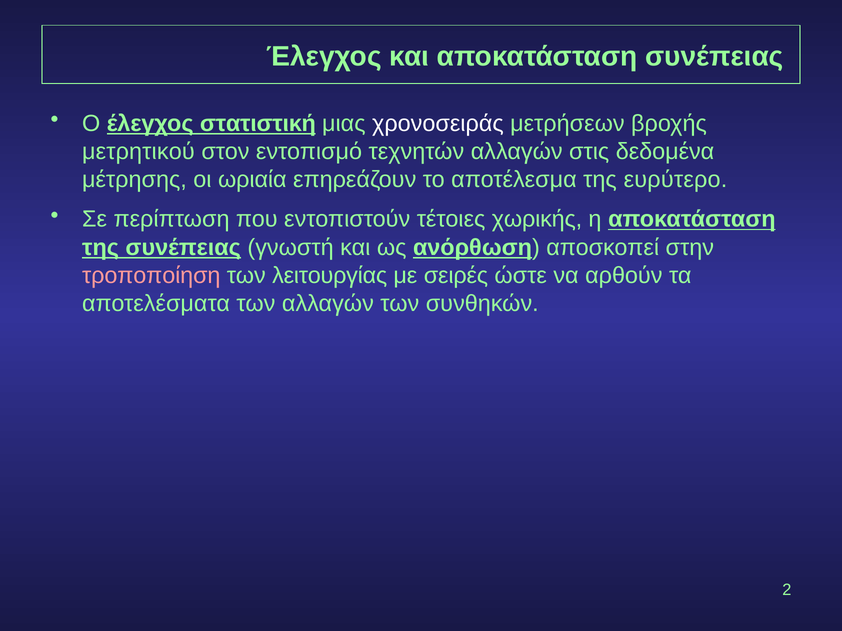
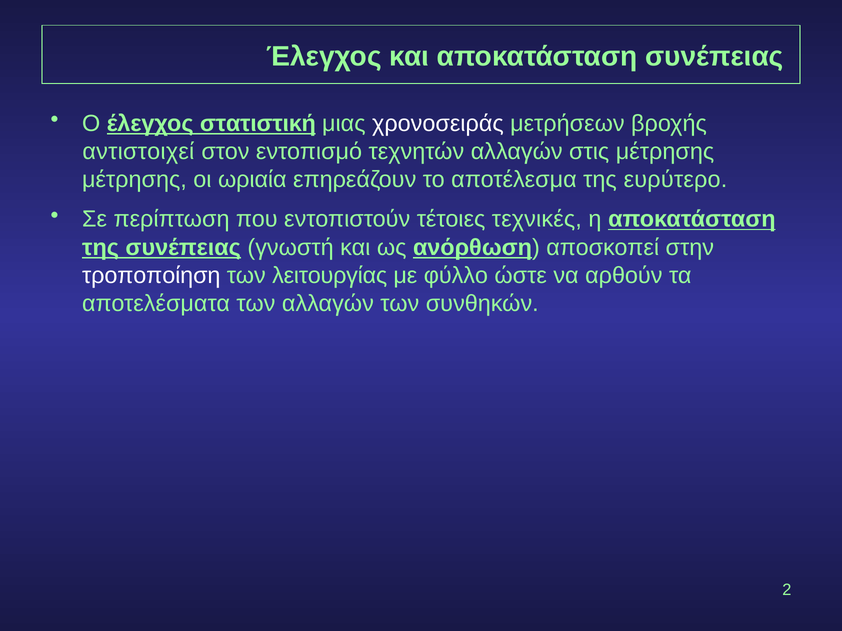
μετρητικού: μετρητικού -> αντιστοιχεί
στις δεδομένα: δεδομένα -> μέτρησης
χωρικής: χωρικής -> τεχνικές
τροποποίηση colour: pink -> white
σειρές: σειρές -> φύλλο
